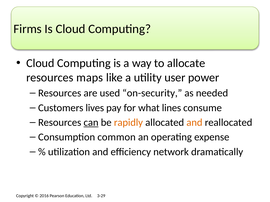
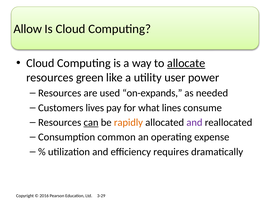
Firms: Firms -> Allow
allocate underline: none -> present
maps: maps -> green
on-security: on-security -> on-expands
and at (194, 123) colour: orange -> purple
network: network -> requires
